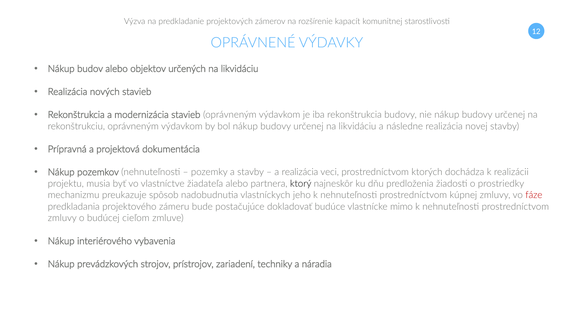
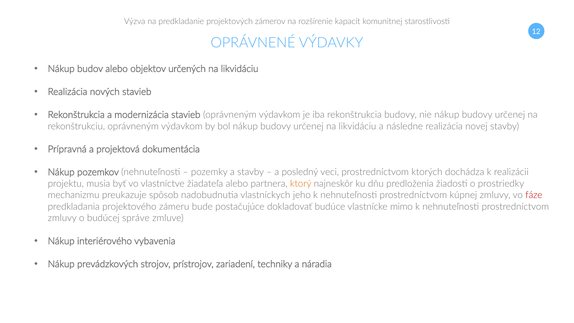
a realizácia: realizácia -> posledný
ktorý colour: black -> orange
cieľom: cieľom -> správe
